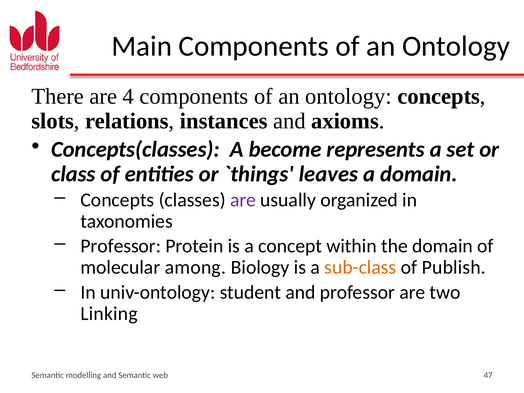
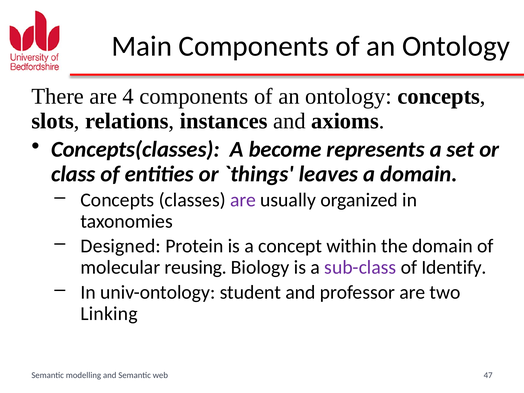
Professor at (121, 246): Professor -> Designed
among: among -> reusing
sub-class colour: orange -> purple
Publish: Publish -> Identify
